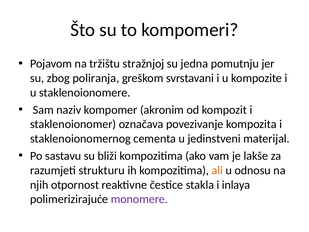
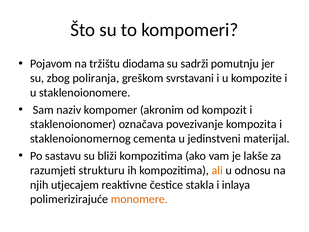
stražnjoj: stražnjoj -> diodama
jedna: jedna -> sadrži
otpornost: otpornost -> utjecajem
monomere colour: purple -> orange
